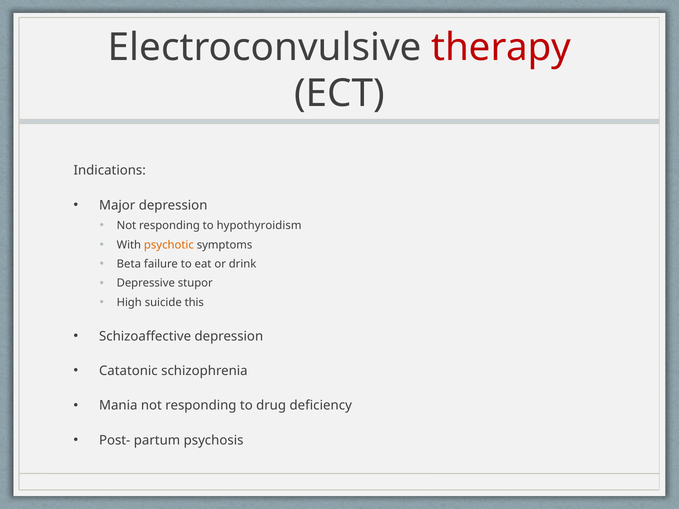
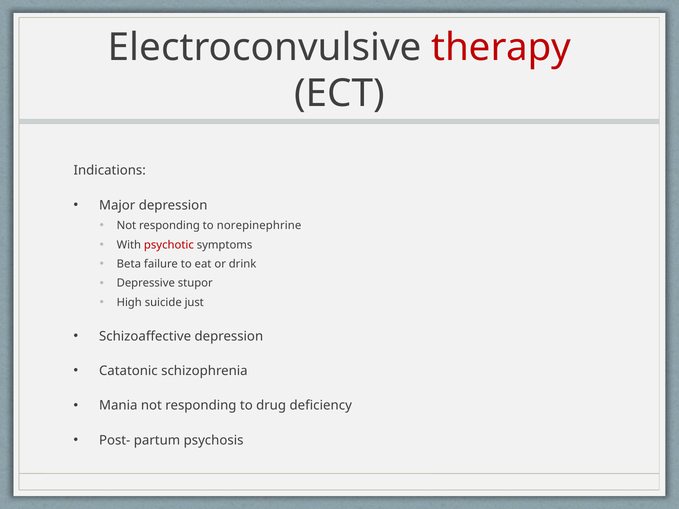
hypothyroidism: hypothyroidism -> norepinephrine
psychotic colour: orange -> red
this: this -> just
